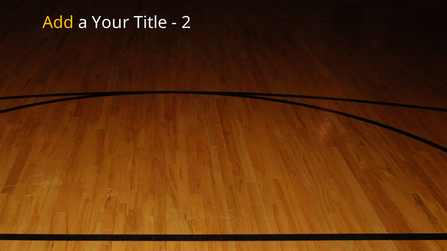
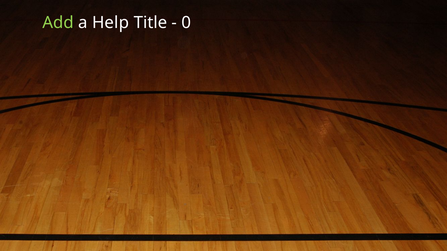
Add colour: yellow -> light green
Your: Your -> Help
2: 2 -> 0
